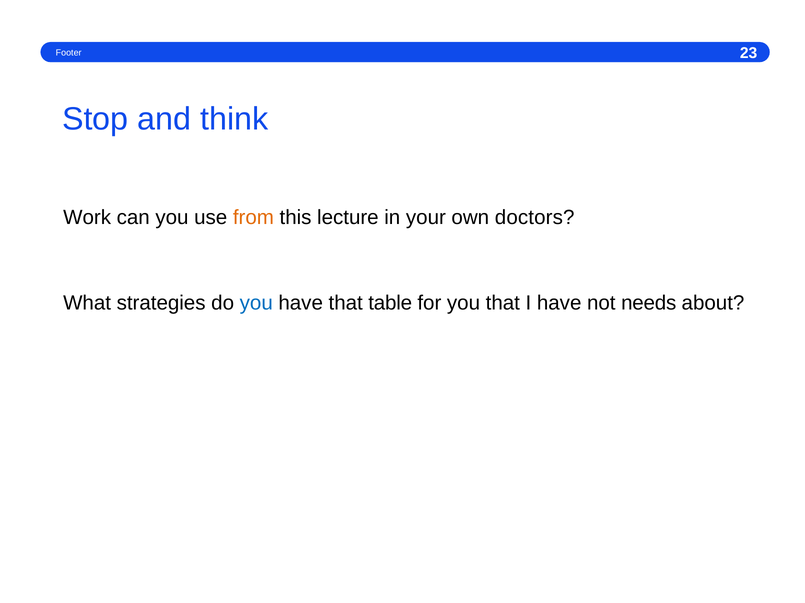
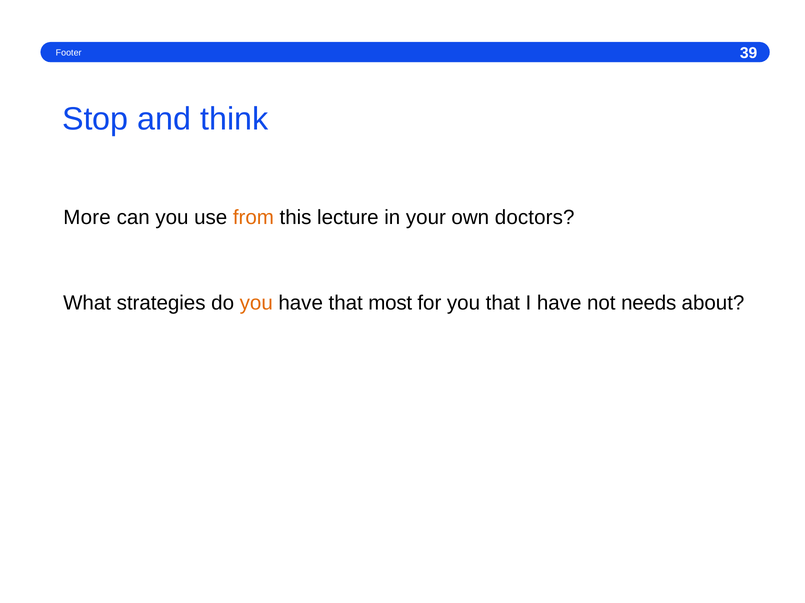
23: 23 -> 39
Work: Work -> More
you at (256, 303) colour: blue -> orange
table: table -> most
